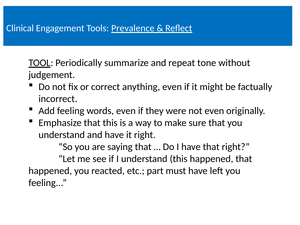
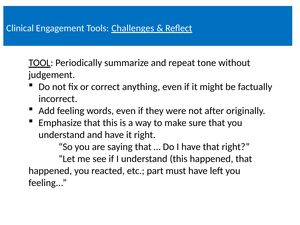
Prevalence: Prevalence -> Challenges
not even: even -> after
